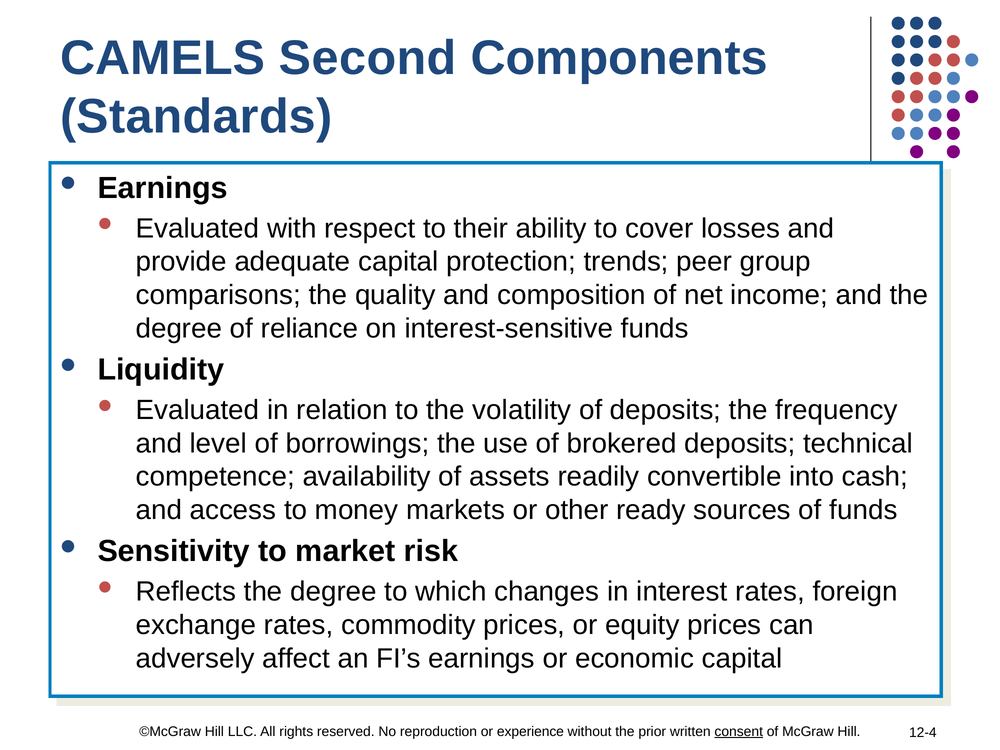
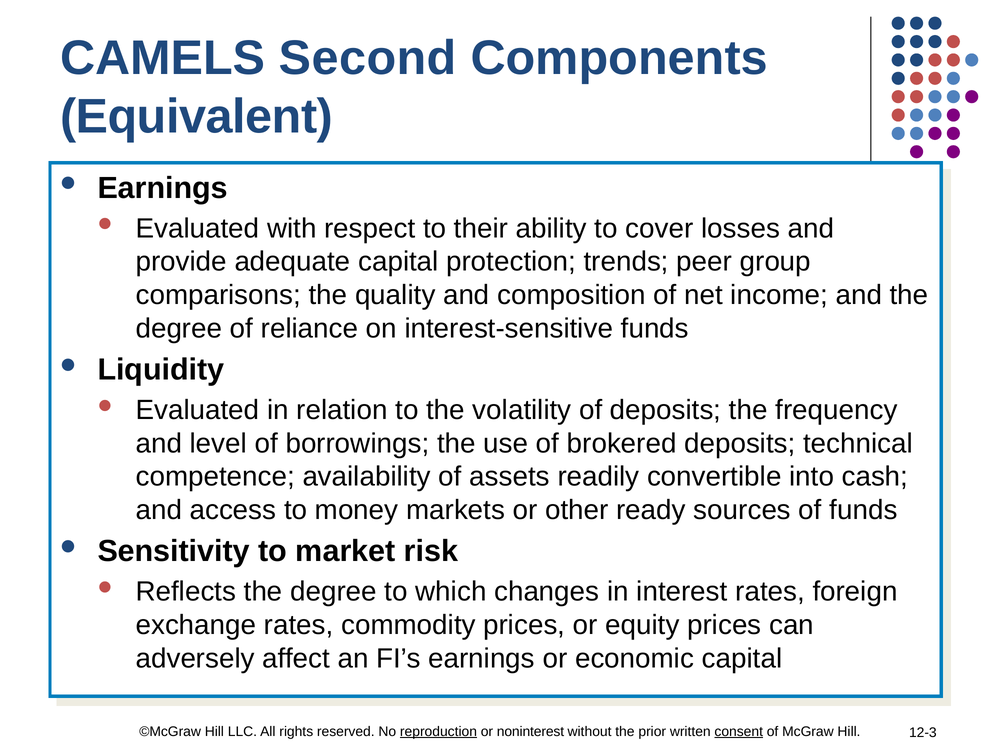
Standards: Standards -> Equivalent
reproduction underline: none -> present
experience: experience -> noninterest
12-4: 12-4 -> 12-3
